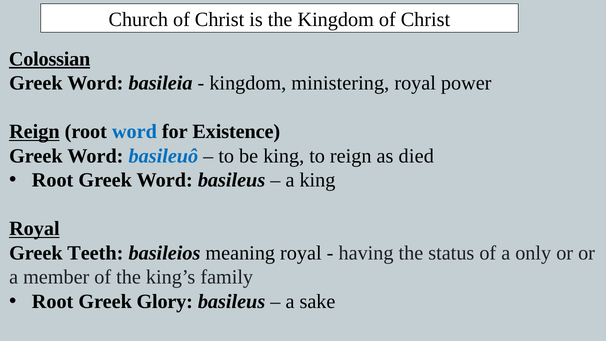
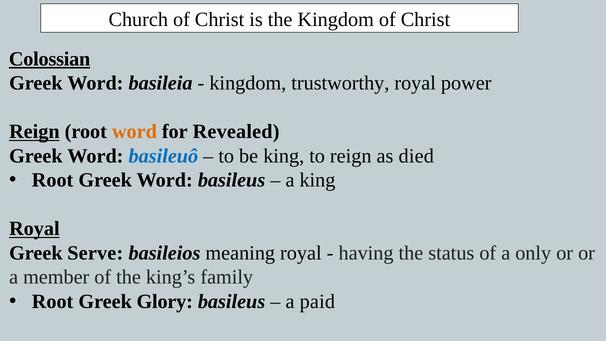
ministering: ministering -> trustworthy
word at (134, 132) colour: blue -> orange
Existence: Existence -> Revealed
Teeth: Teeth -> Serve
sake: sake -> paid
